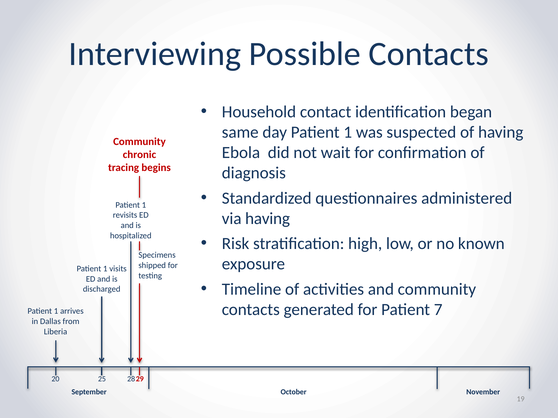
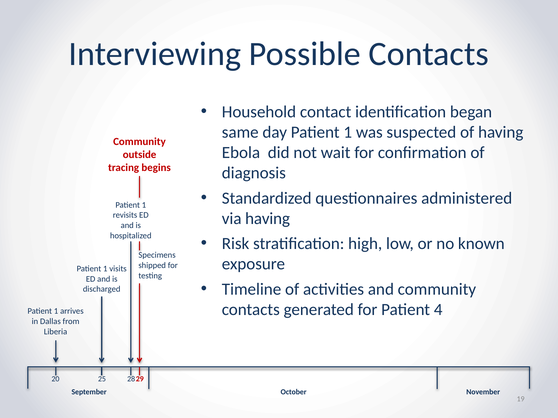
chronic: chronic -> outside
7: 7 -> 4
